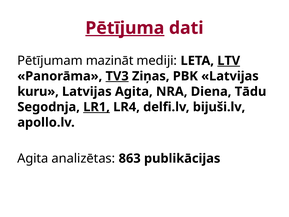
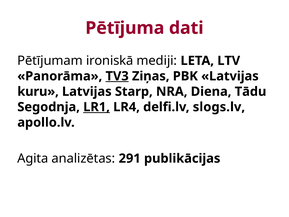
Pētījuma underline: present -> none
mazināt: mazināt -> ironiskā
LTV underline: present -> none
Latvijas Agita: Agita -> Starp
bijuši.lv: bijuši.lv -> slogs.lv
863: 863 -> 291
